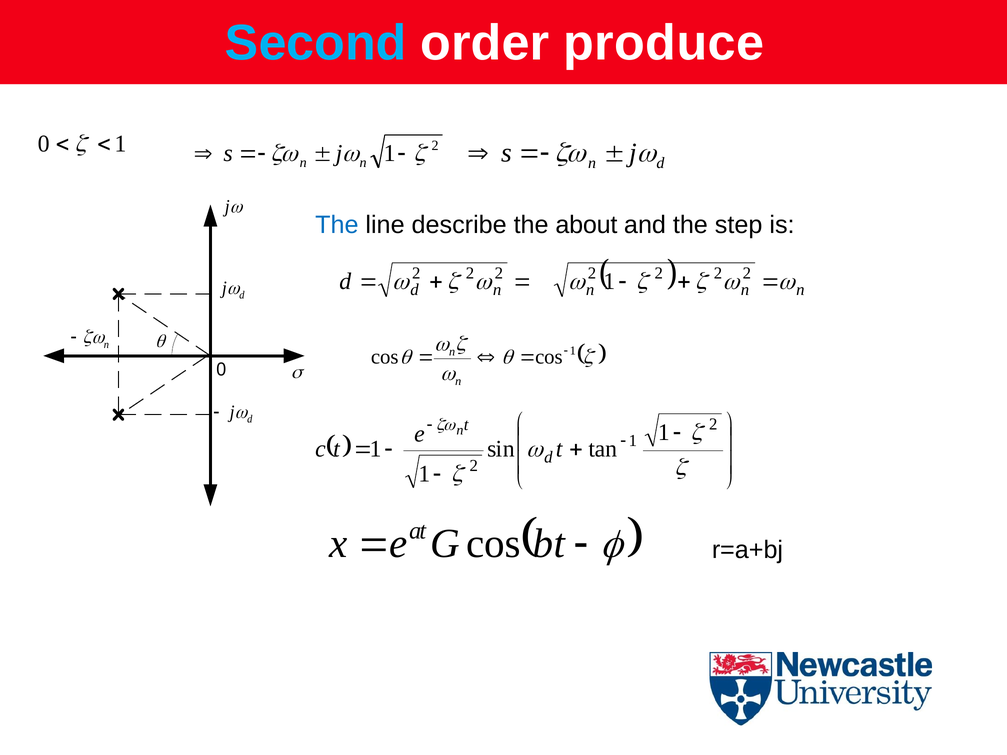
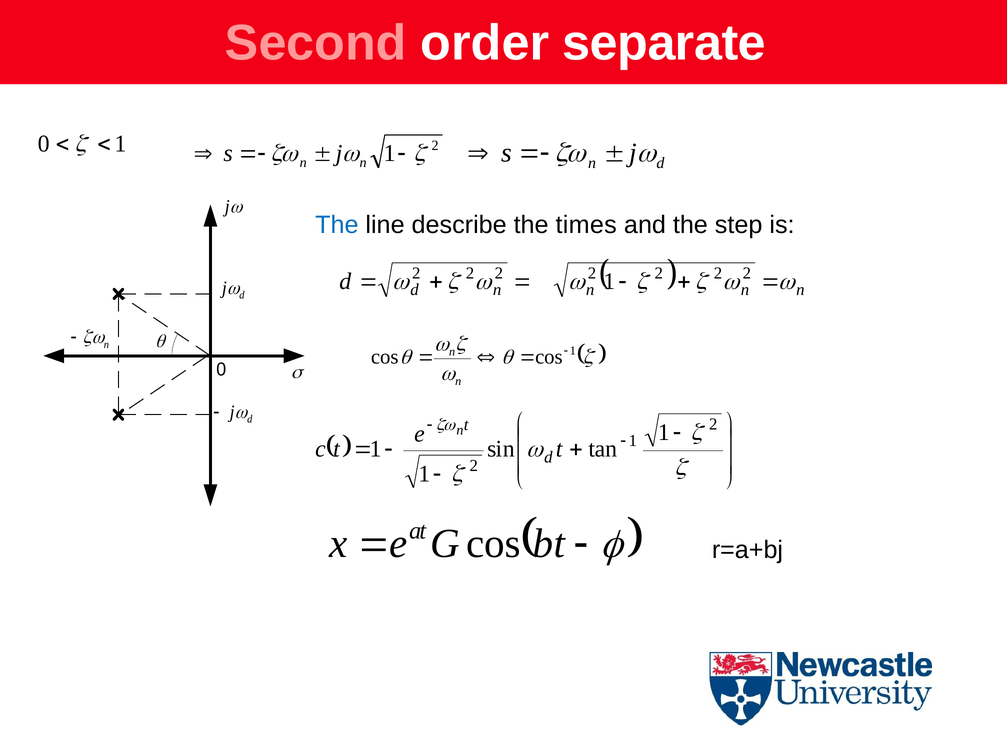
Second colour: light blue -> pink
produce: produce -> separate
about: about -> times
